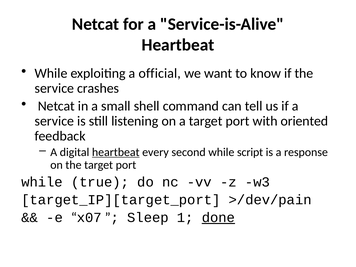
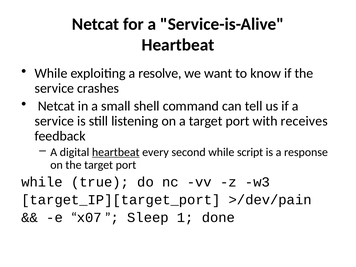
official: official -> resolve
oriented: oriented -> receives
done underline: present -> none
